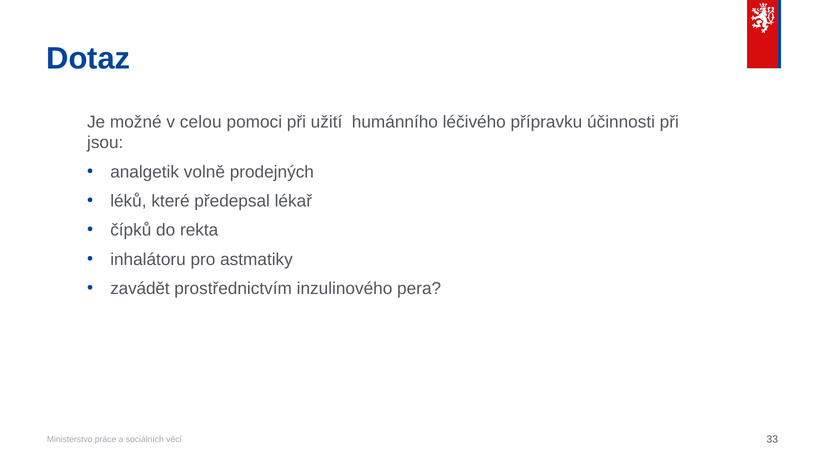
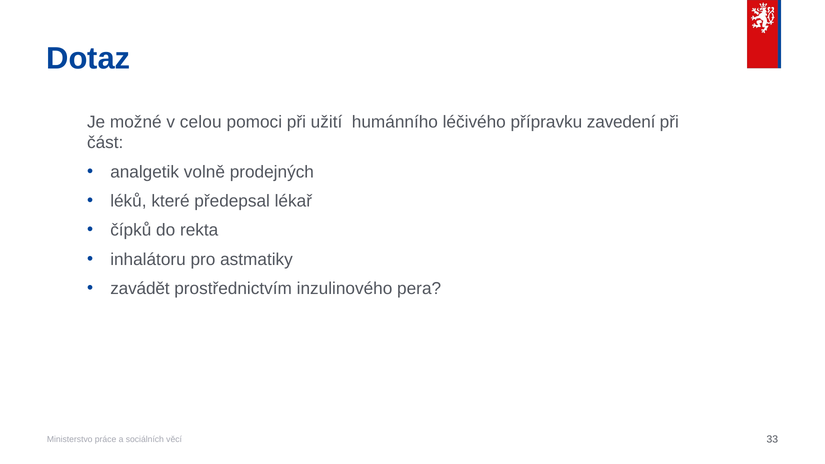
účinnosti: účinnosti -> zavedení
jsou: jsou -> část
